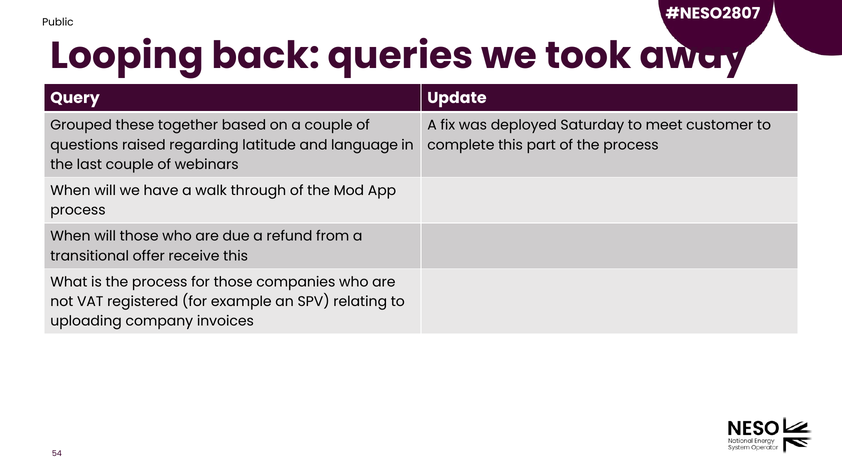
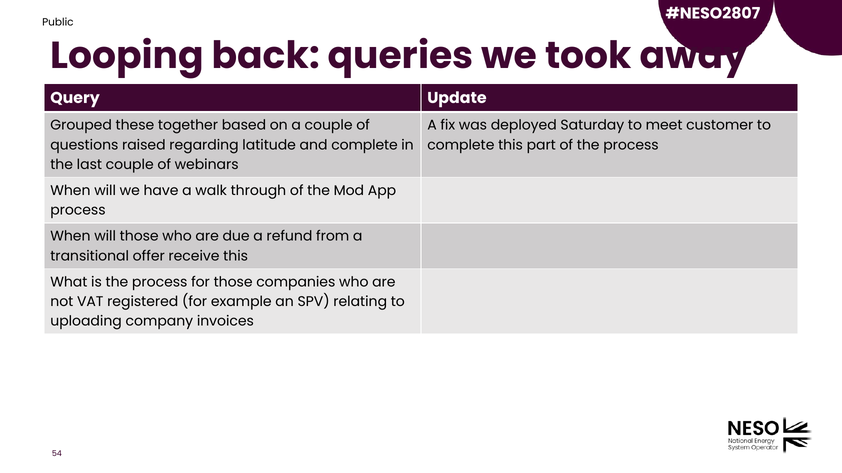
and language: language -> complete
